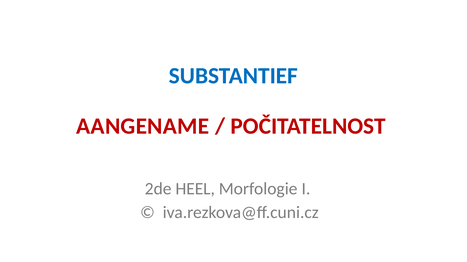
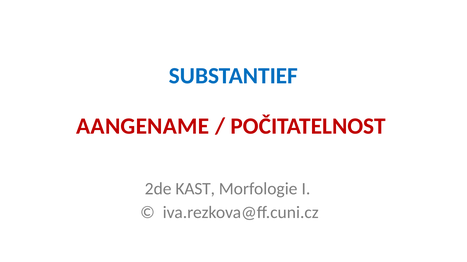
HEEL: HEEL -> KAST
